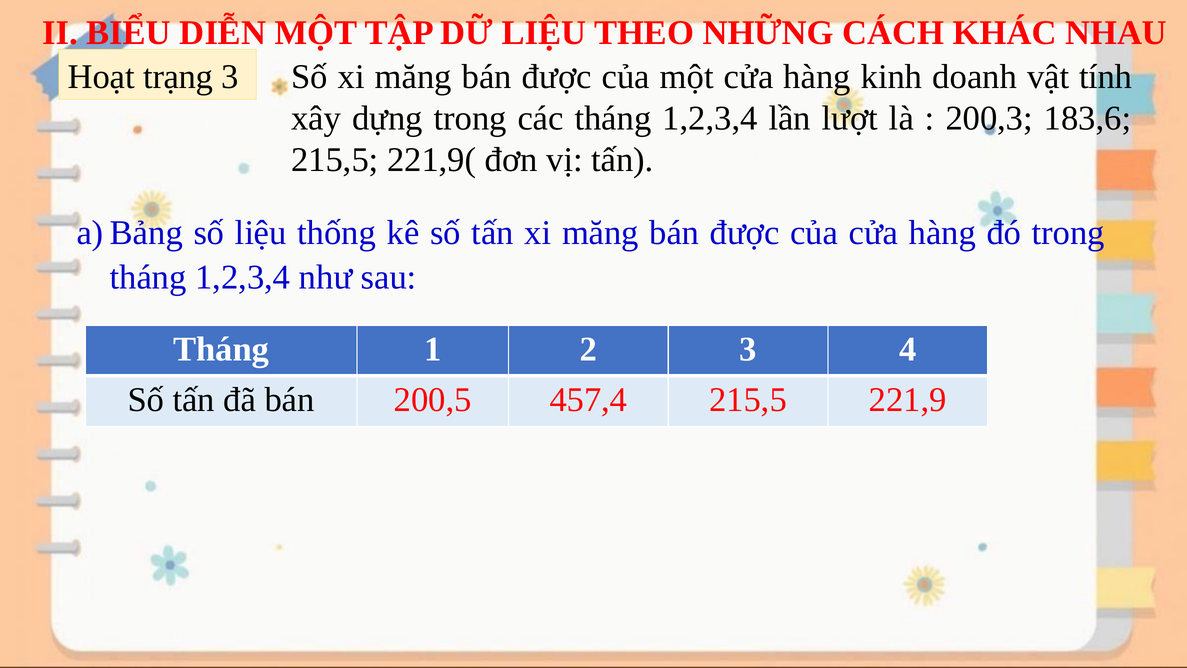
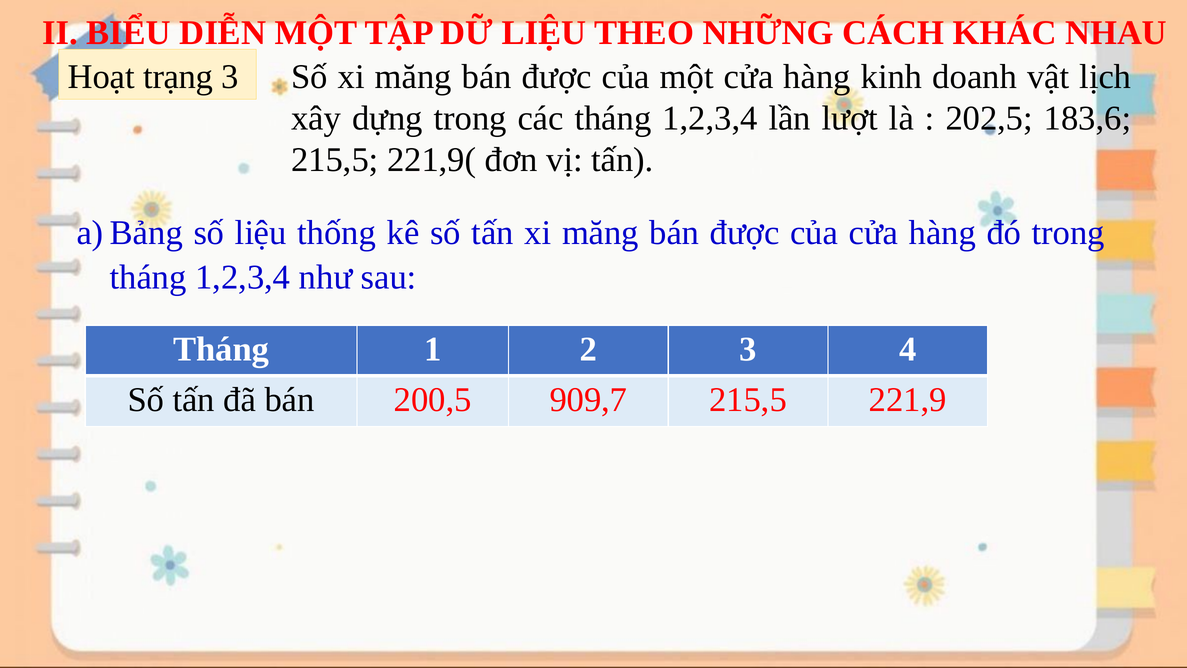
tính: tính -> lịch
200,3: 200,3 -> 202,5
457,4: 457,4 -> 909,7
